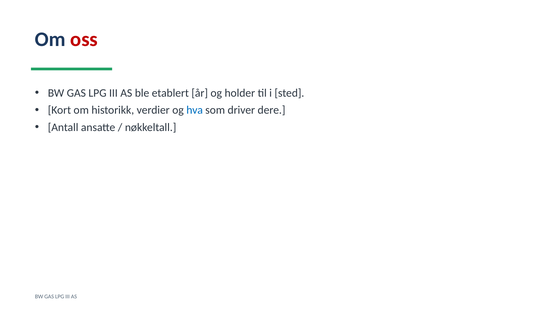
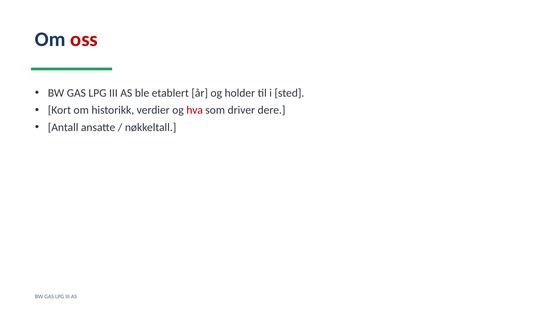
hva colour: blue -> red
